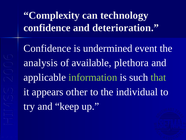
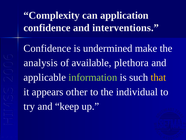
technology: technology -> application
deterioration: deterioration -> interventions
event: event -> make
that colour: light green -> yellow
